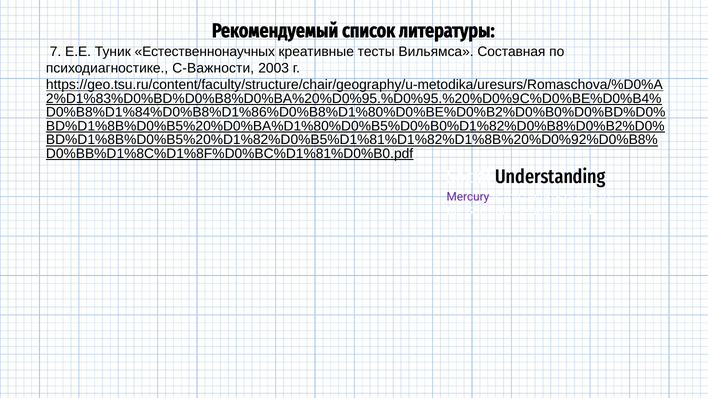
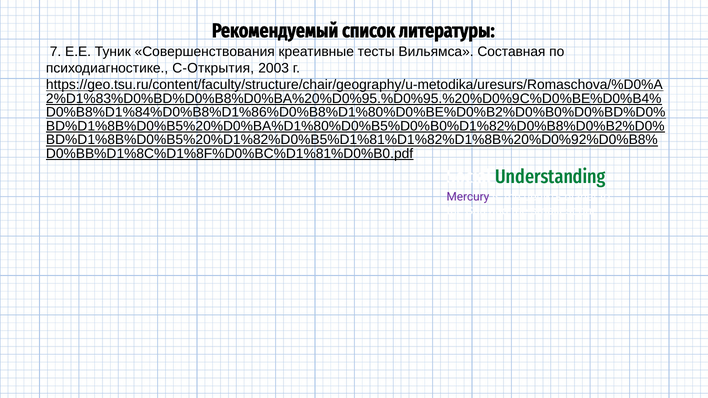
Естественнонаучных: Естественнонаучных -> Совершенствования
С-Важности: С-Важности -> С-Открытия
Understanding colour: black -> green
